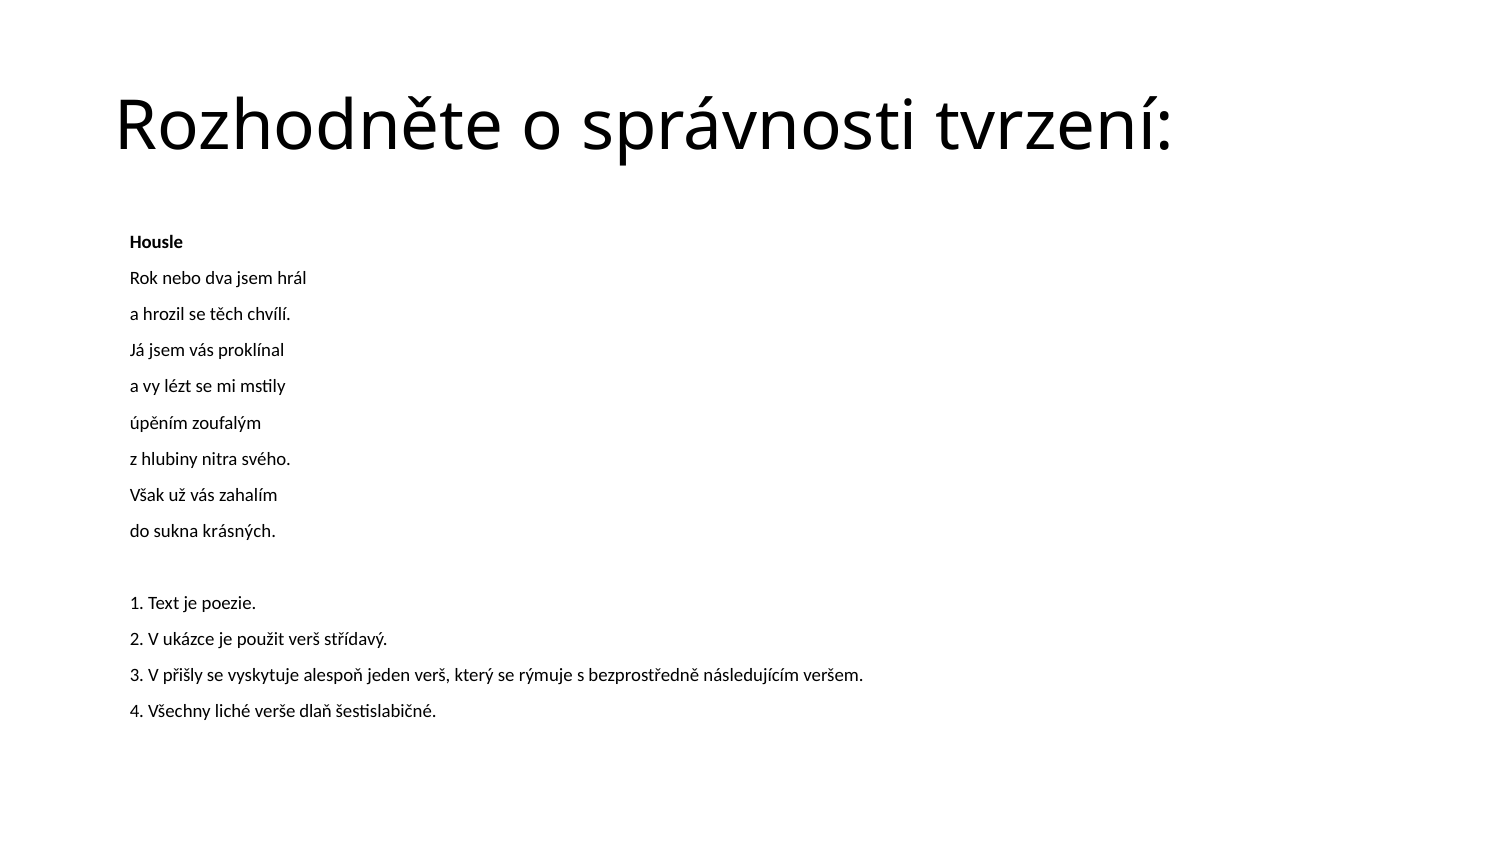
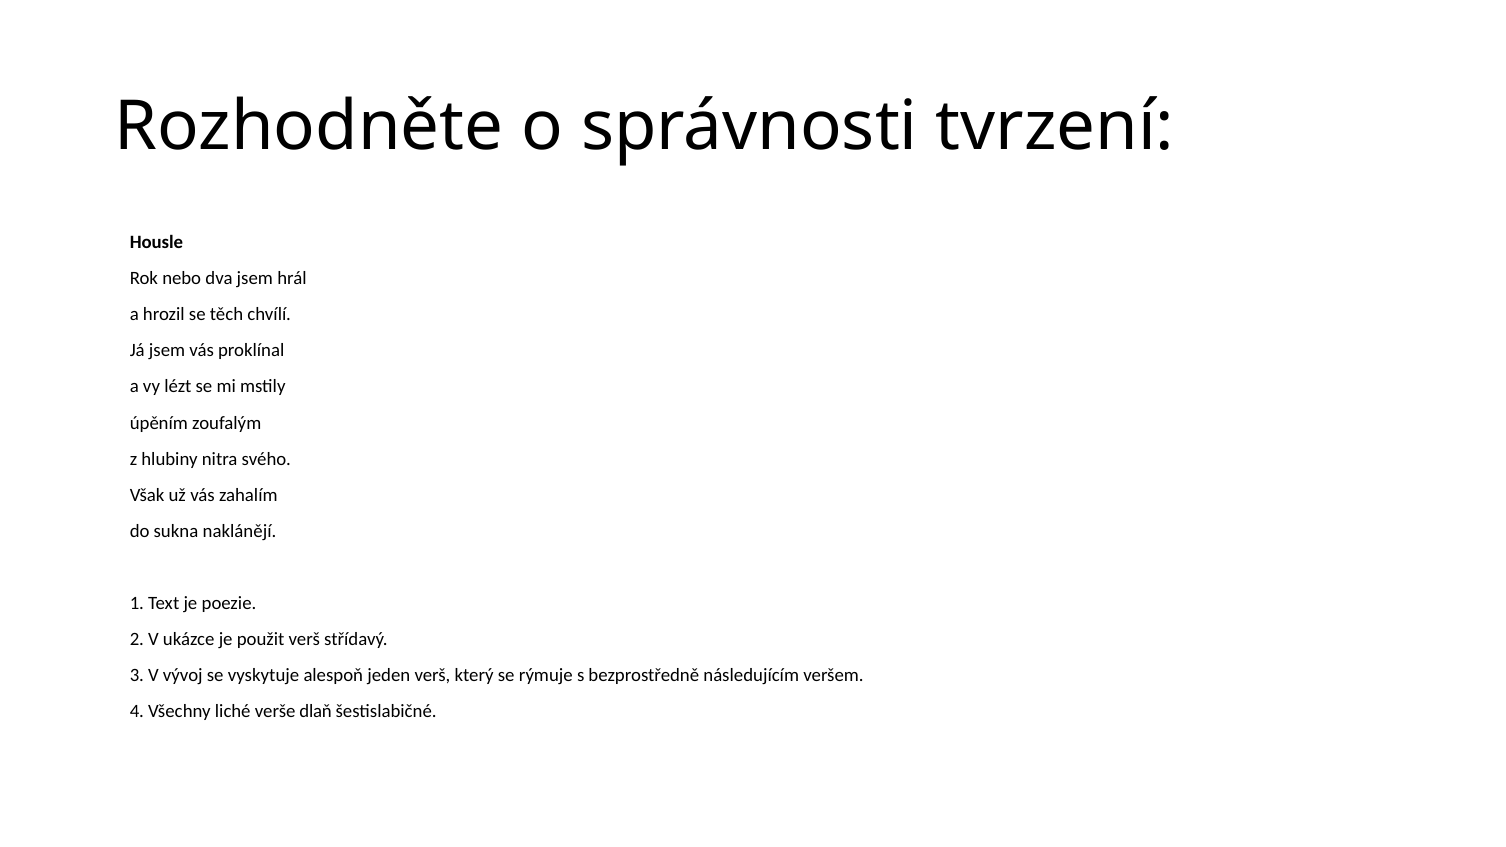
krásných: krásných -> naklánějí
přišly: přišly -> vývoj
